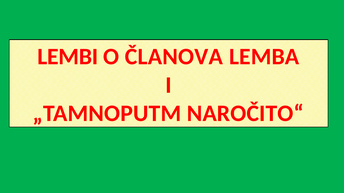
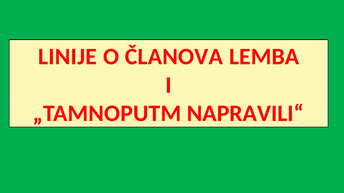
LEMBI: LEMBI -> LINIJE
NAROČITO“: NAROČITO“ -> NAPRAVILI“
